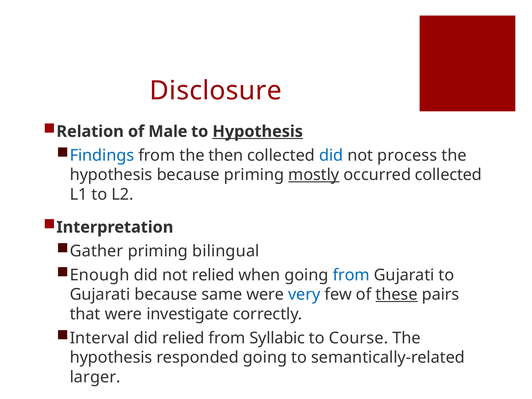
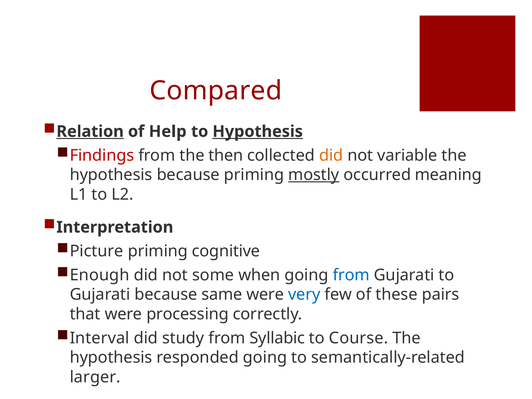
Disclosure: Disclosure -> Compared
Relation underline: none -> present
Male: Male -> Help
Findings colour: blue -> red
did at (331, 155) colour: blue -> orange
process: process -> variable
occurred collected: collected -> meaning
Gather: Gather -> Picture
bilingual: bilingual -> cognitive
not relied: relied -> some
these underline: present -> none
investigate: investigate -> processing
did relied: relied -> study
